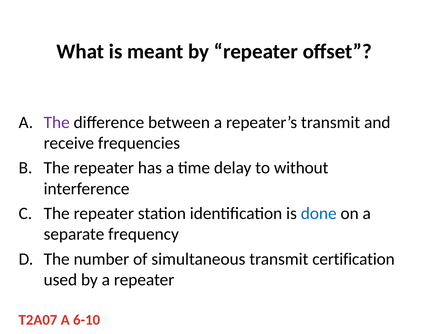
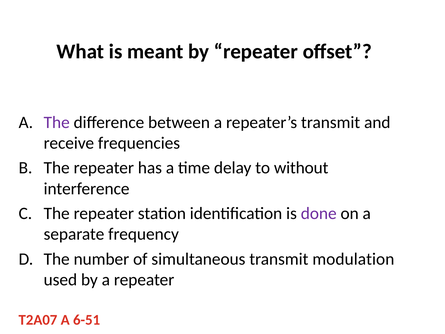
done colour: blue -> purple
certification: certification -> modulation
6-10: 6-10 -> 6-51
